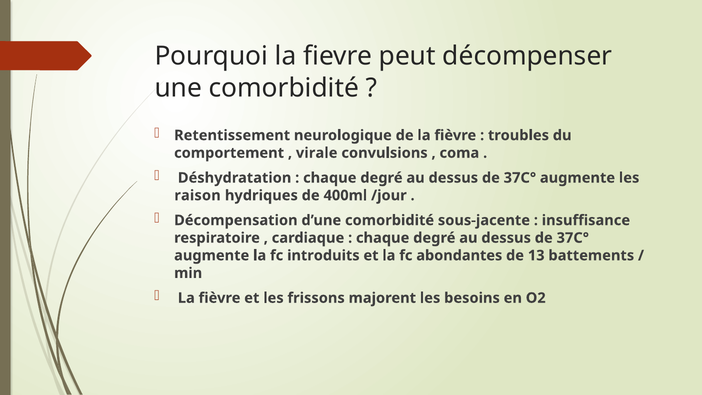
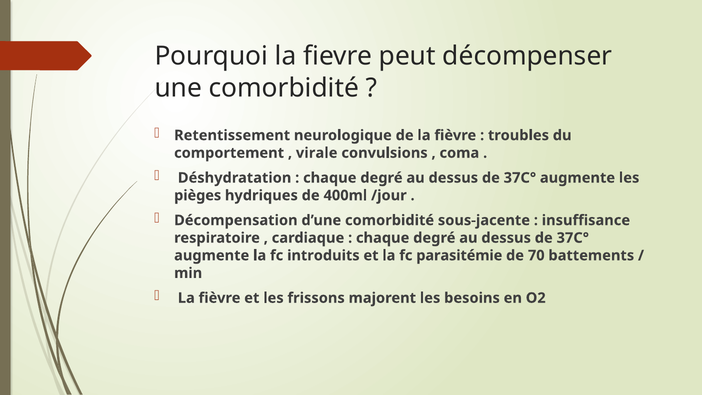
raison: raison -> pièges
abondantes: abondantes -> parasitémie
13: 13 -> 70
